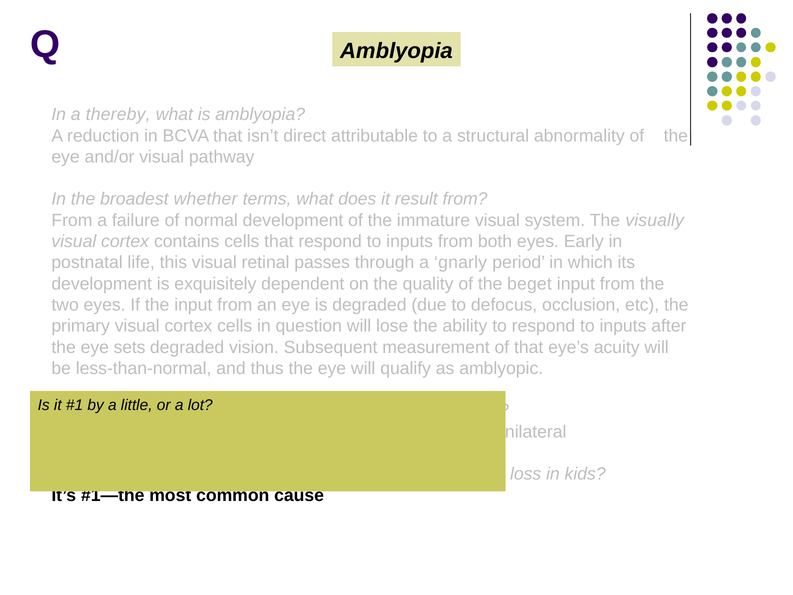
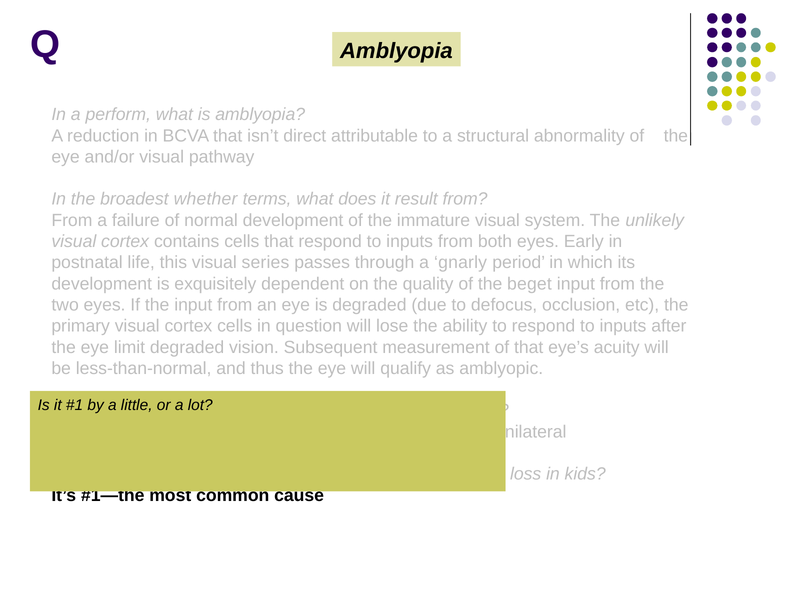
thereby: thereby -> perform
visually: visually -> unlikely
retinal: retinal -> series
sets: sets -> limit
